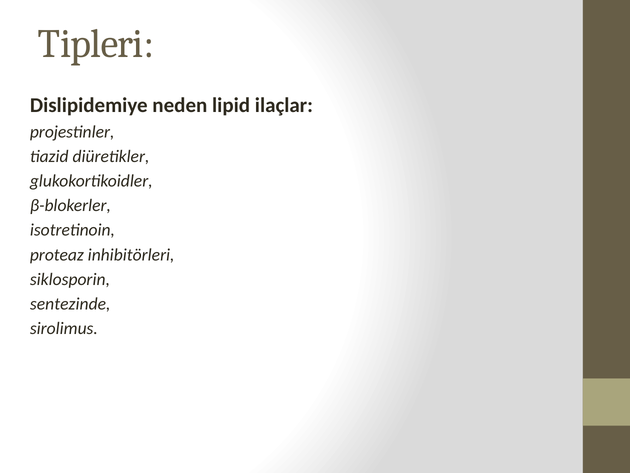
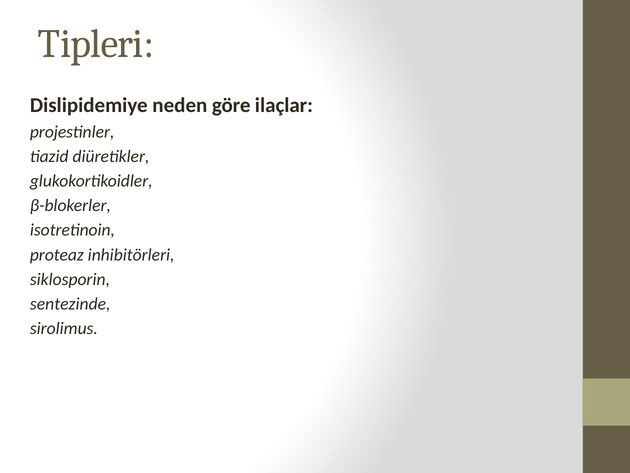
lipid: lipid -> göre
